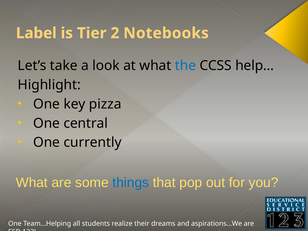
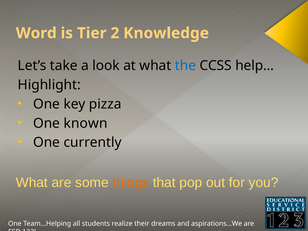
Label: Label -> Word
Notebooks: Notebooks -> Knowledge
central: central -> known
things colour: blue -> orange
